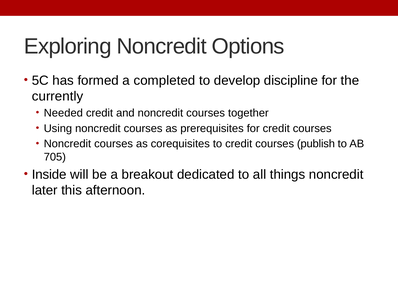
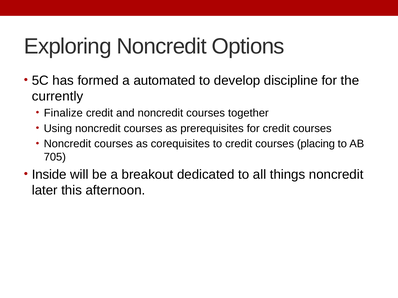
completed: completed -> automated
Needed: Needed -> Finalize
publish: publish -> placing
